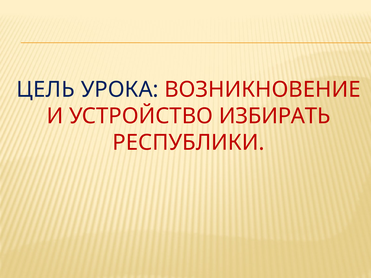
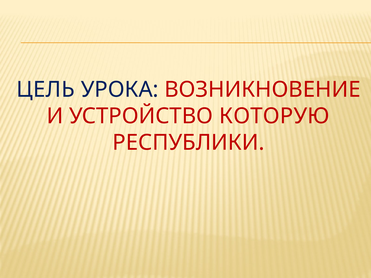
ИЗБИРАТЬ: ИЗБИРАТЬ -> КОТОРУЮ
